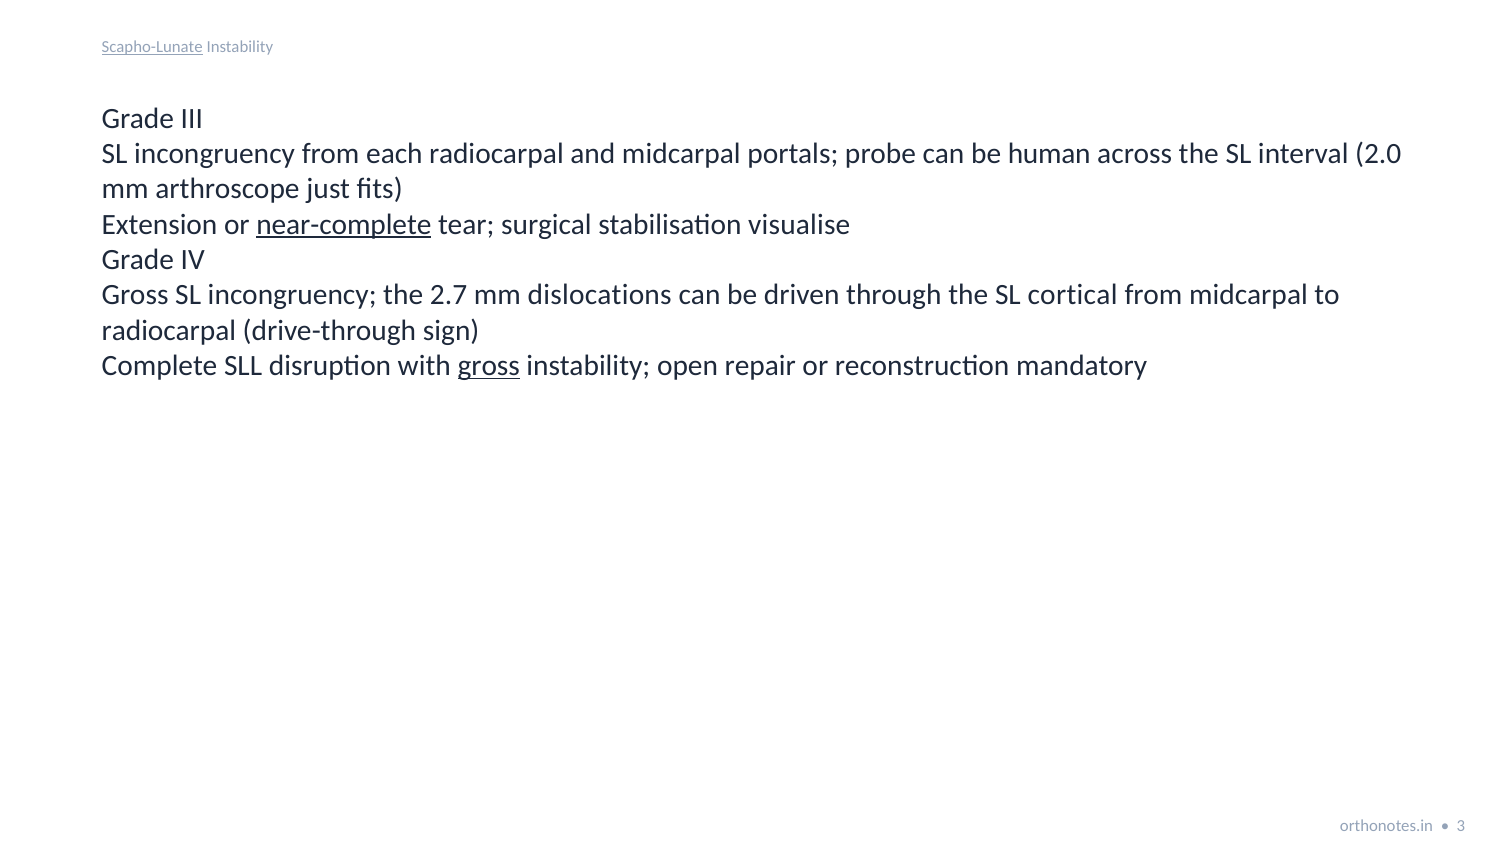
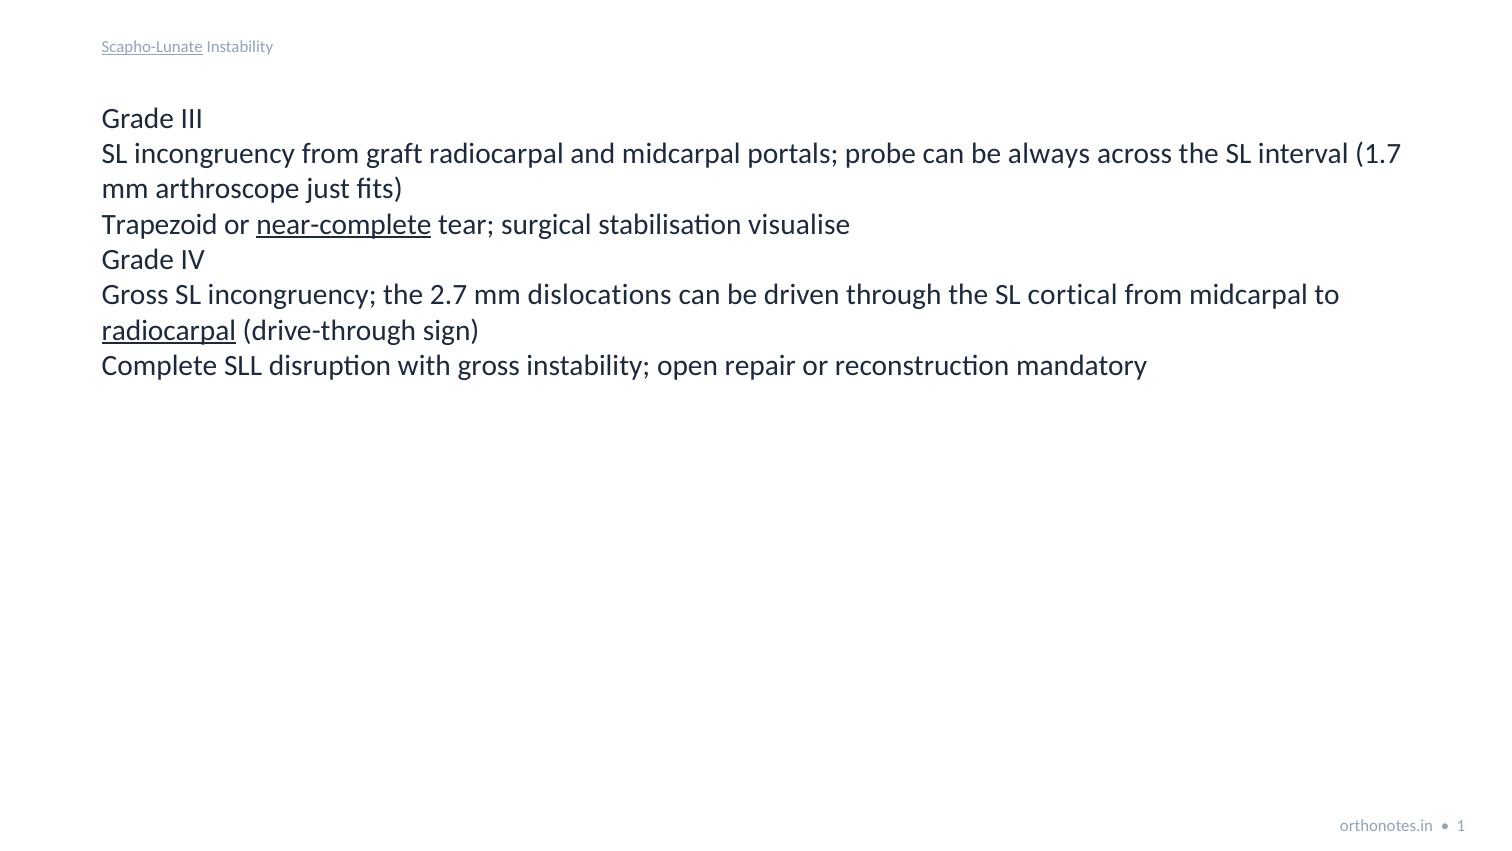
each: each -> graft
human: human -> always
2.0: 2.0 -> 1.7
Extension: Extension -> Trapezoid
radiocarpal at (169, 330) underline: none -> present
gross at (489, 366) underline: present -> none
3: 3 -> 1
